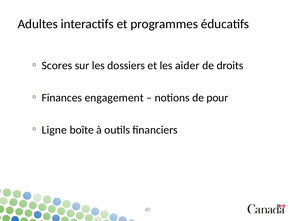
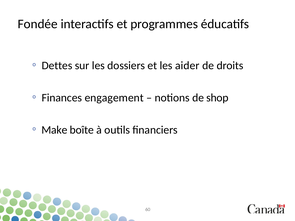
Adultes: Adultes -> Fondée
Scores: Scores -> Dettes
pour: pour -> shop
Ligne: Ligne -> Make
